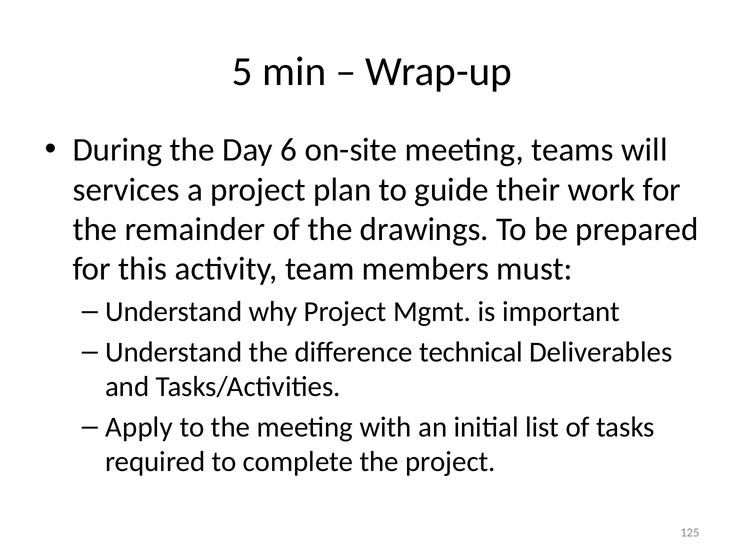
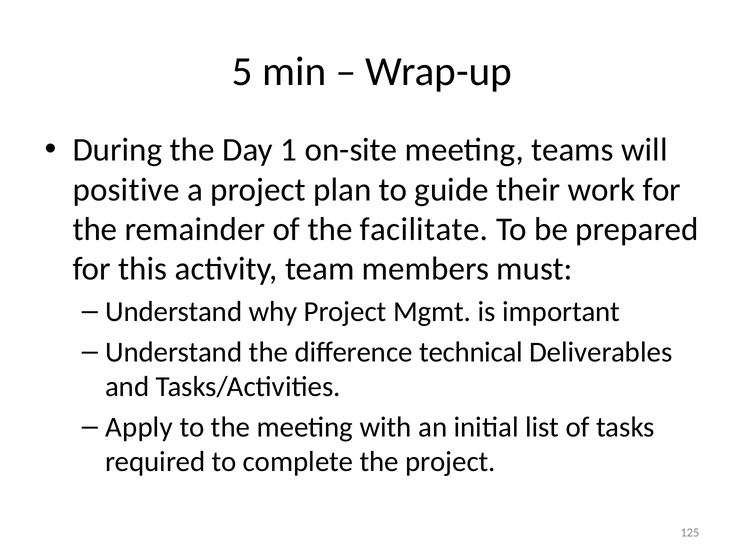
6: 6 -> 1
services: services -> positive
drawings: drawings -> facilitate
